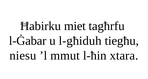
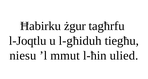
miet: miet -> żgur
l-Ġabar: l-Ġabar -> l-Joqtlu
xtara: xtara -> ulied
